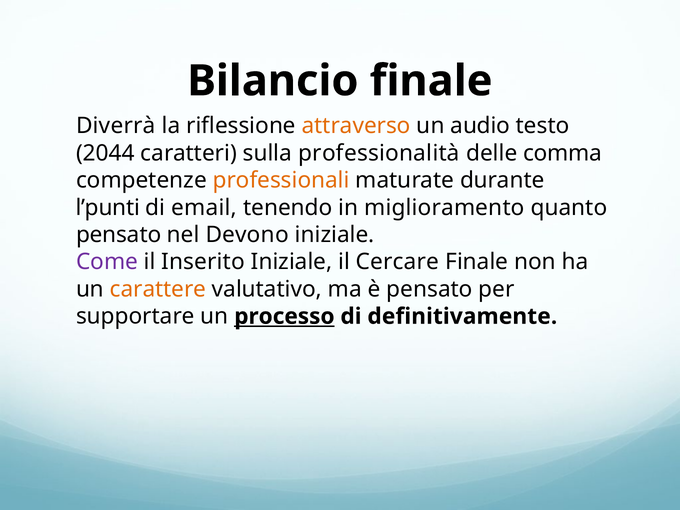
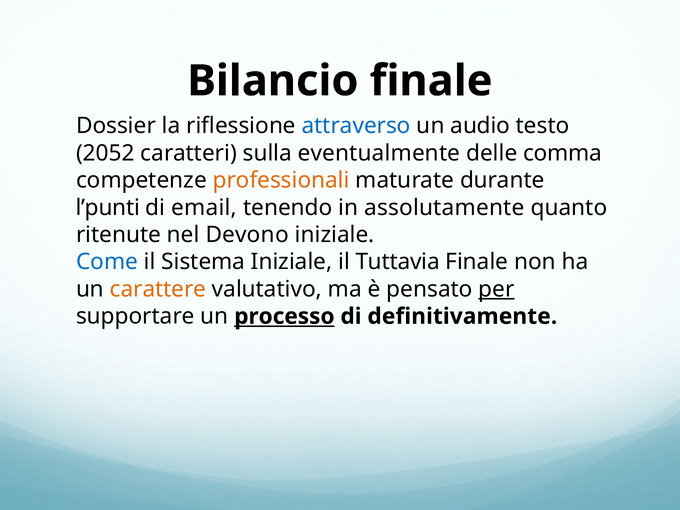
Diverrà: Diverrà -> Dossier
attraverso colour: orange -> blue
2044: 2044 -> 2052
professionalità: professionalità -> eventualmente
miglioramento: miglioramento -> assolutamente
pensato at (119, 235): pensato -> ritenute
Come colour: purple -> blue
Inserito: Inserito -> Sistema
Cercare: Cercare -> Tuttavia
per underline: none -> present
